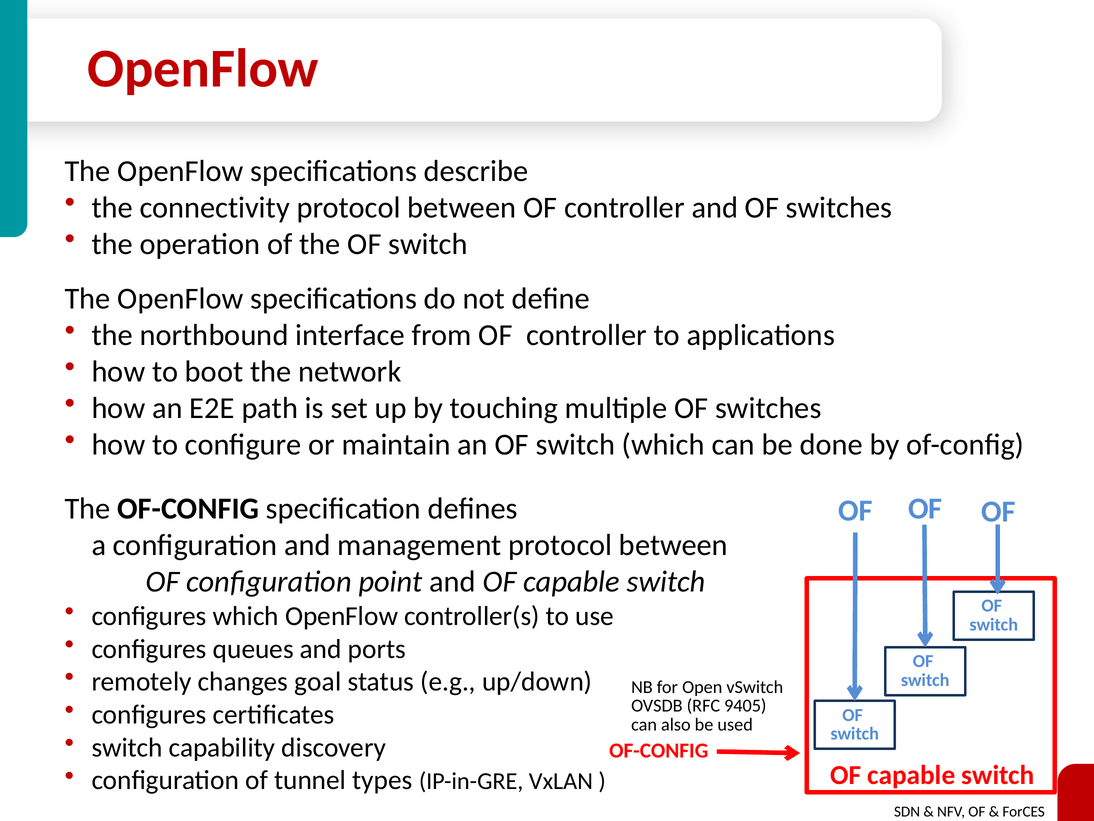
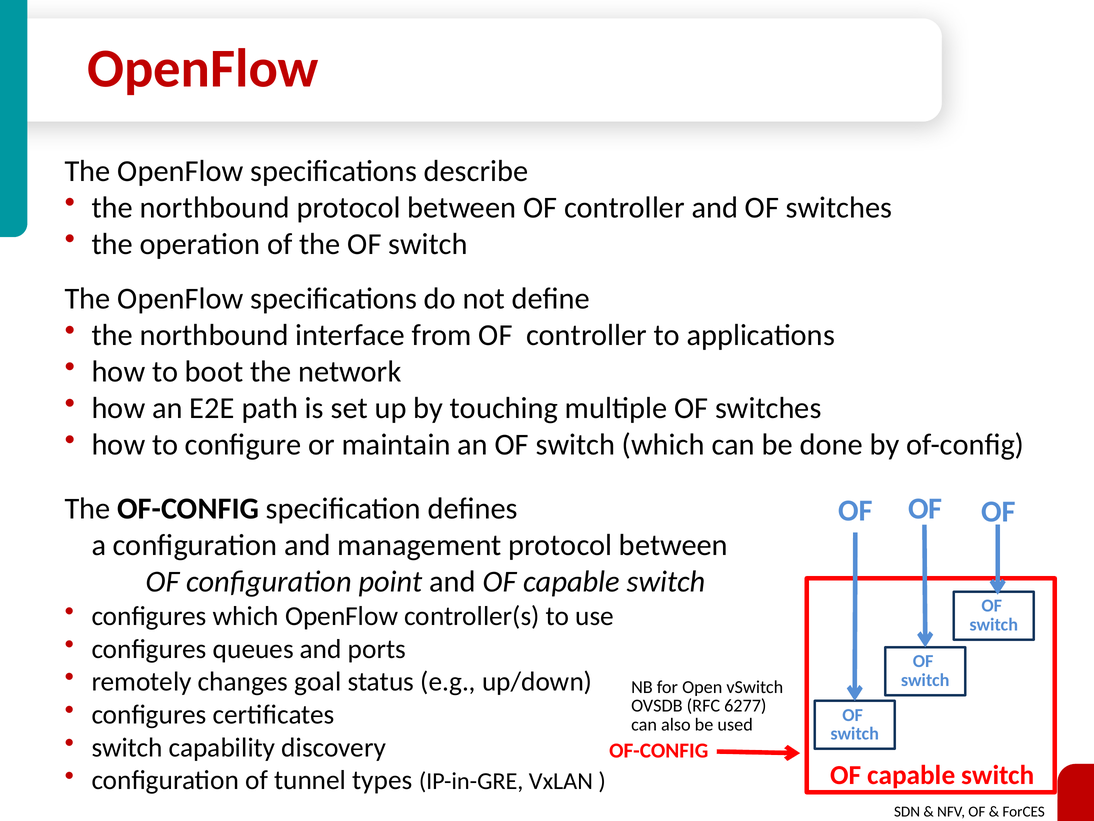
connectivity at (215, 208): connectivity -> northbound
9405: 9405 -> 6277
